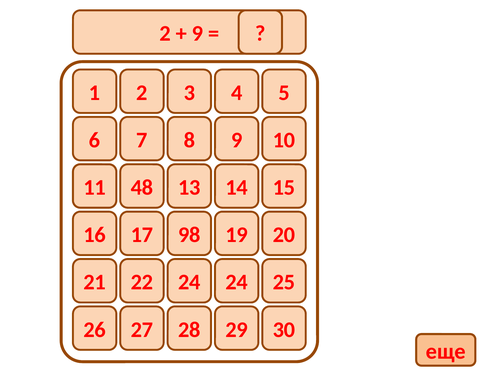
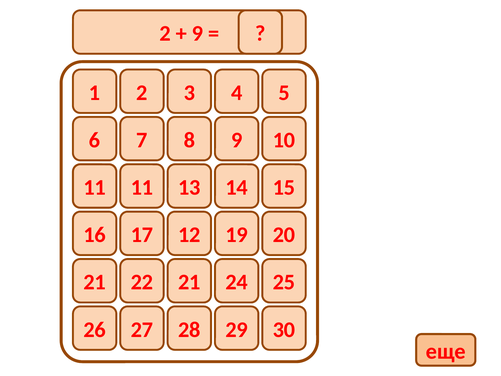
11 48: 48 -> 11
98: 98 -> 12
22 24: 24 -> 21
